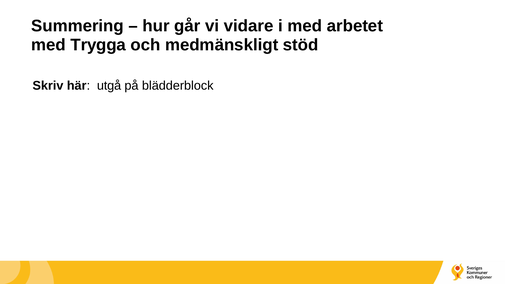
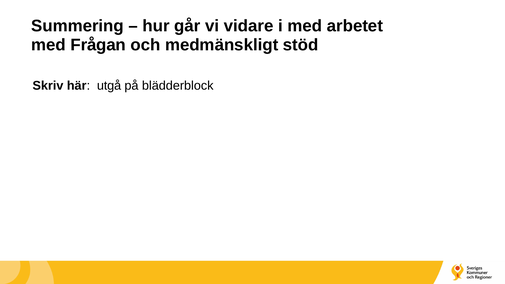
Trygga: Trygga -> Frågan
